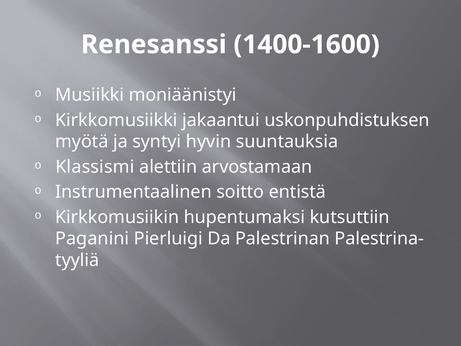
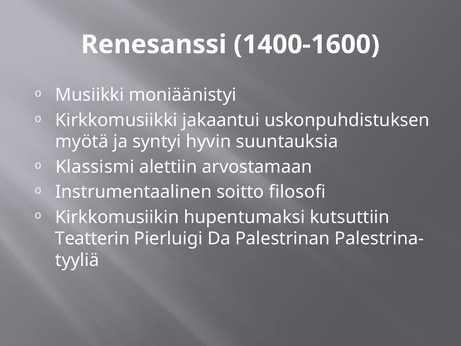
entistä: entistä -> filosofi
Paganini: Paganini -> Teatterin
